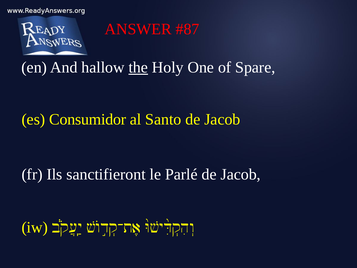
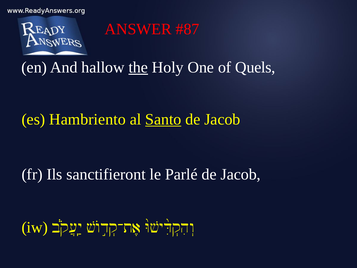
Spare: Spare -> Quels
Consumidor: Consumidor -> Hambriento
Santo underline: none -> present
